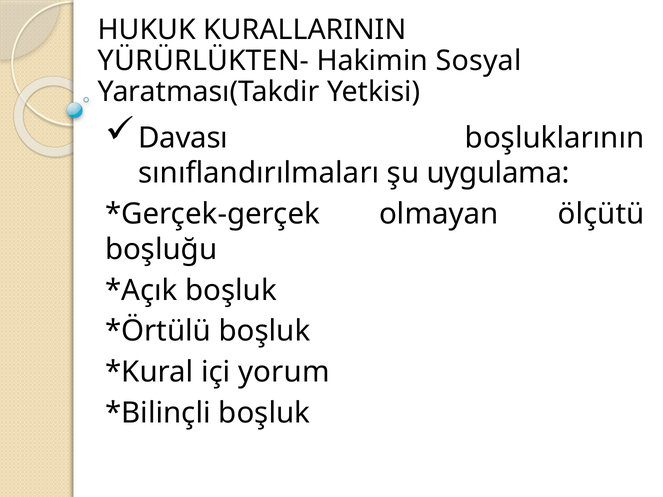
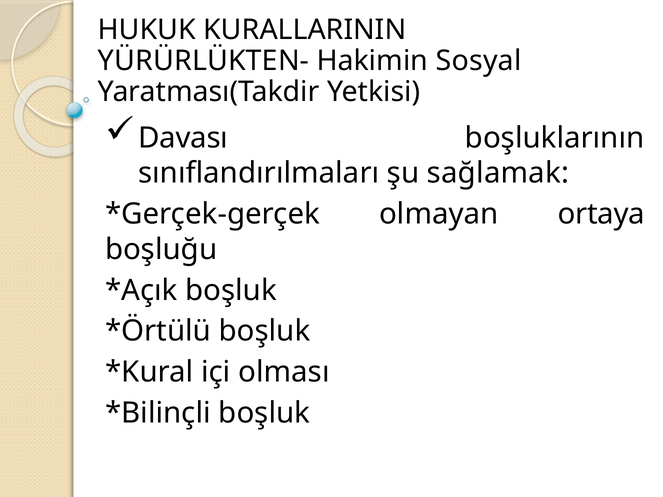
uygulama: uygulama -> sağlamak
ölçütü: ölçütü -> ortaya
yorum: yorum -> olması
